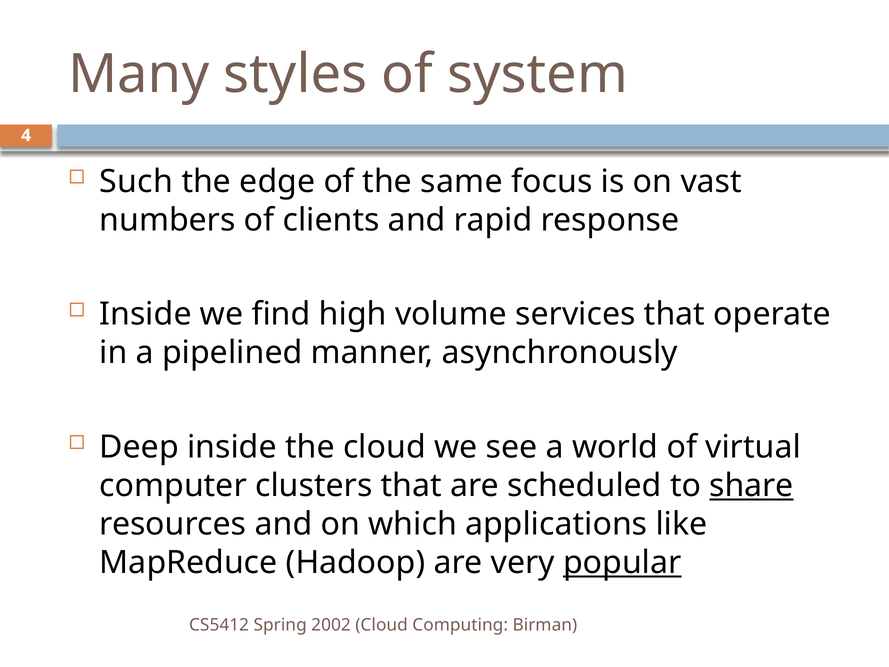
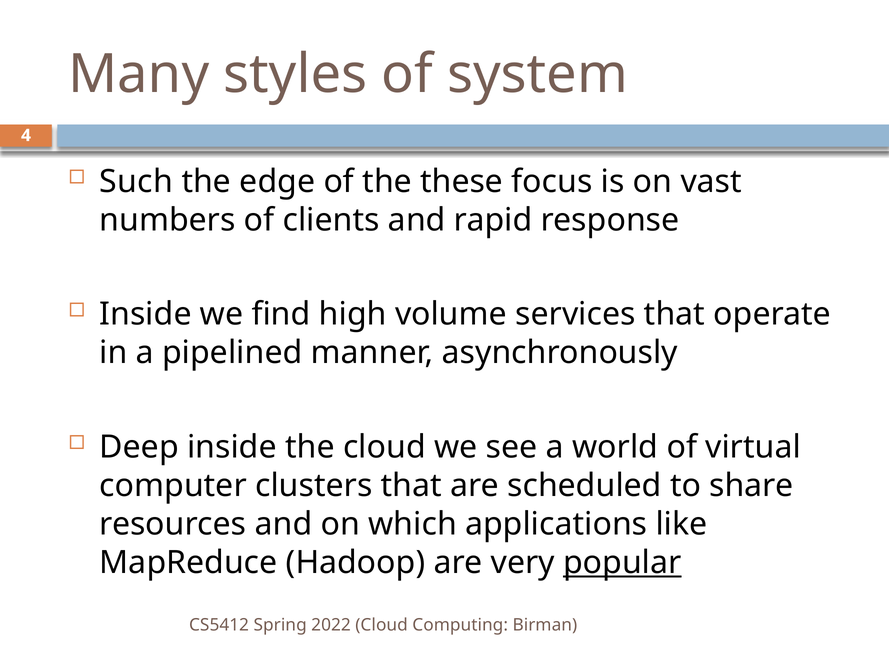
same: same -> these
share underline: present -> none
2002: 2002 -> 2022
